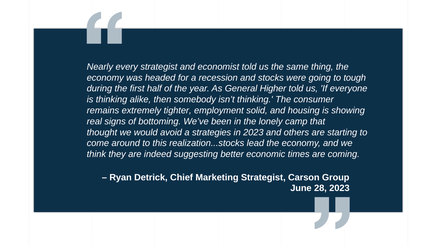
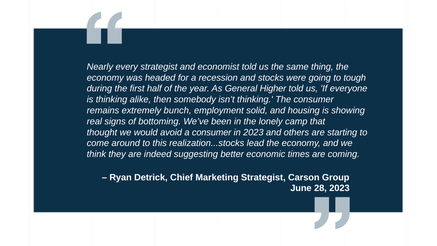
tighter: tighter -> bunch
a strategies: strategies -> consumer
